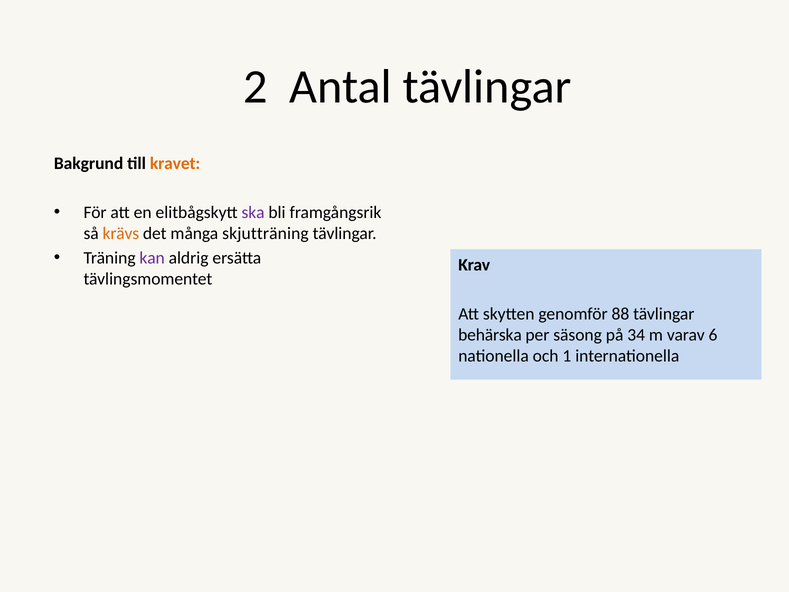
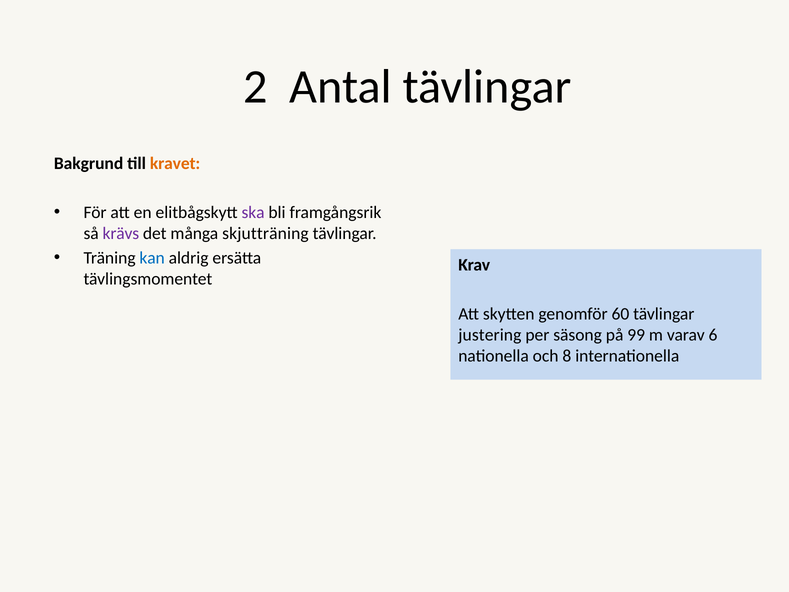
krävs colour: orange -> purple
kan colour: purple -> blue
88: 88 -> 60
behärska: behärska -> justering
34: 34 -> 99
1: 1 -> 8
